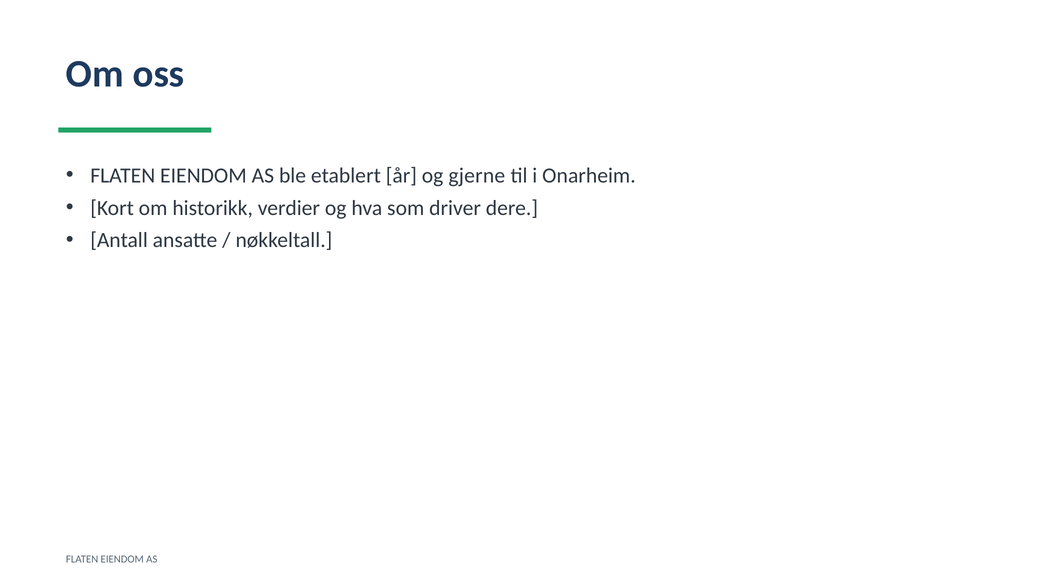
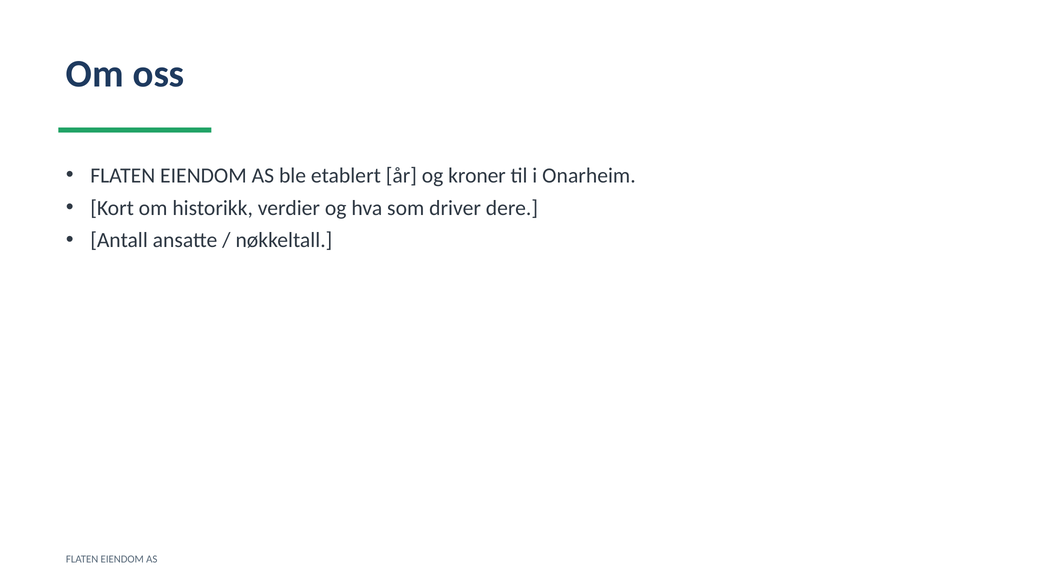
gjerne: gjerne -> kroner
